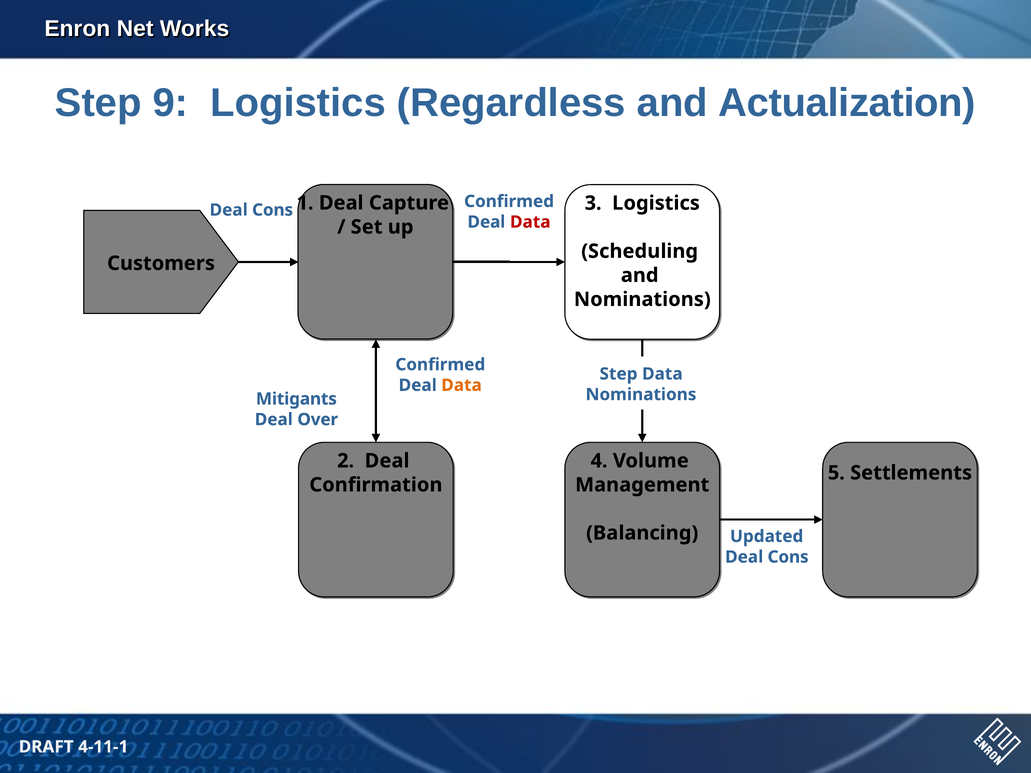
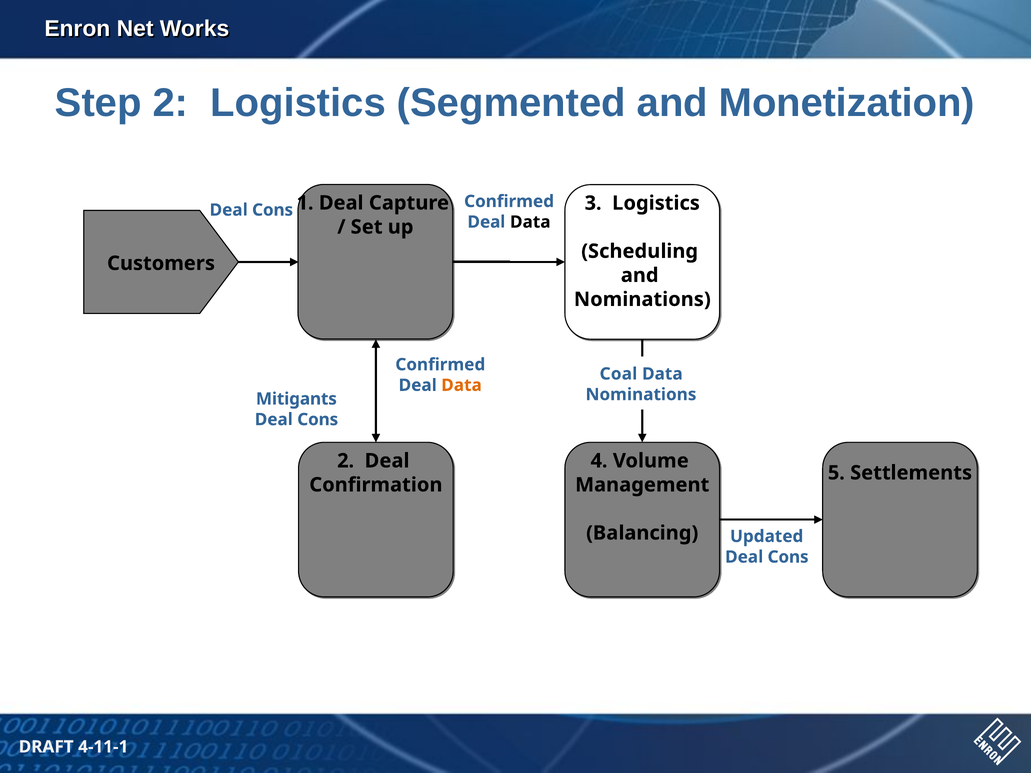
Step 9: 9 -> 2
Regardless: Regardless -> Segmented
Actualization: Actualization -> Monetization
Data at (530, 222) colour: red -> black
Step at (619, 374): Step -> Coal
Over at (318, 420): Over -> Cons
